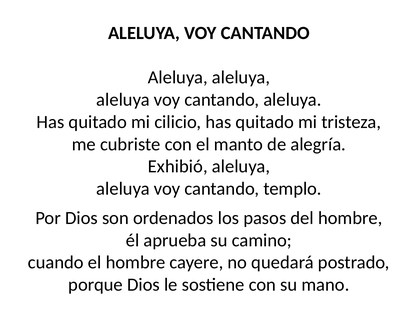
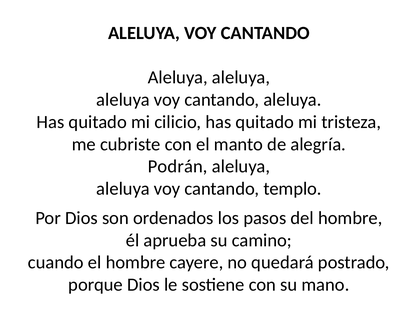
Exhibió: Exhibió -> Podrán
